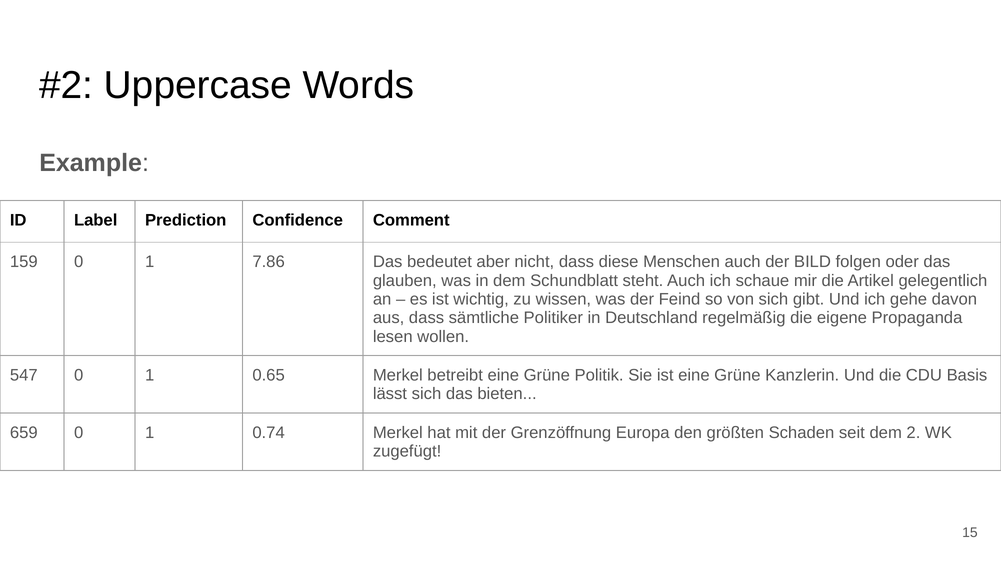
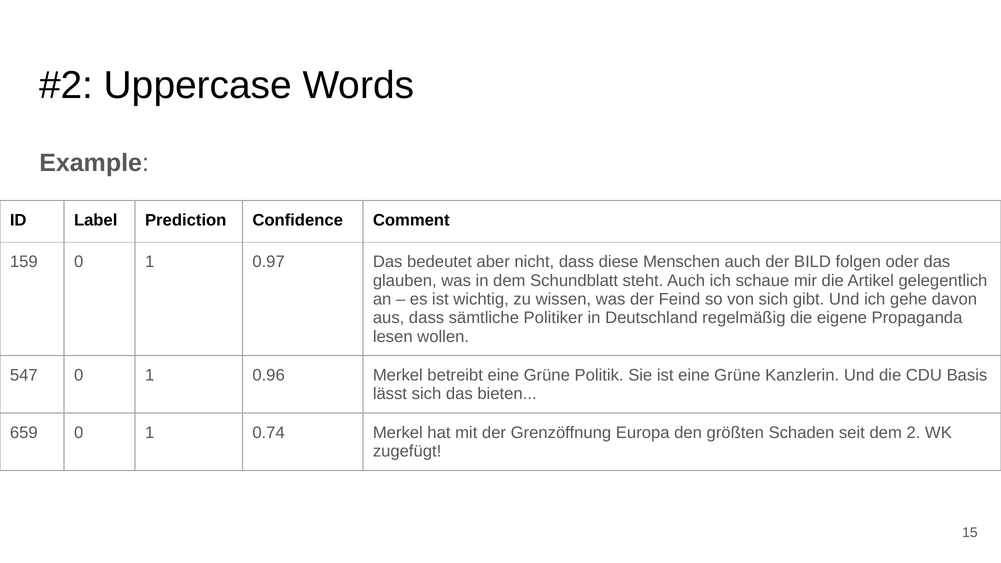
7.86: 7.86 -> 0.97
0.65: 0.65 -> 0.96
